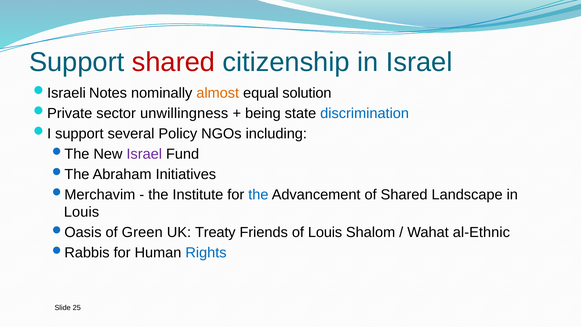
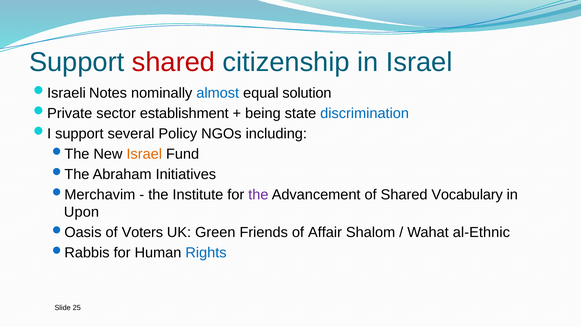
almost colour: orange -> blue
unwillingness: unwillingness -> establishment
Israel at (144, 154) colour: purple -> orange
the at (258, 195) colour: blue -> purple
Landscape: Landscape -> Vocabulary
Louis at (81, 212): Louis -> Upon
Green: Green -> Voters
Treaty: Treaty -> Green
of Louis: Louis -> Affair
